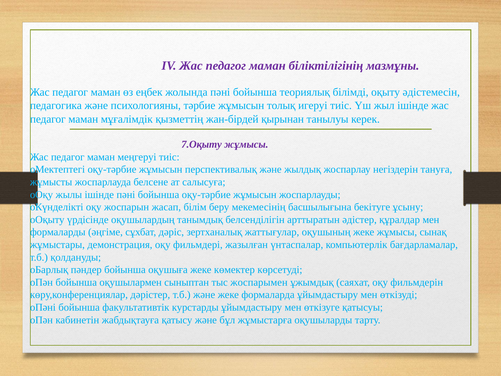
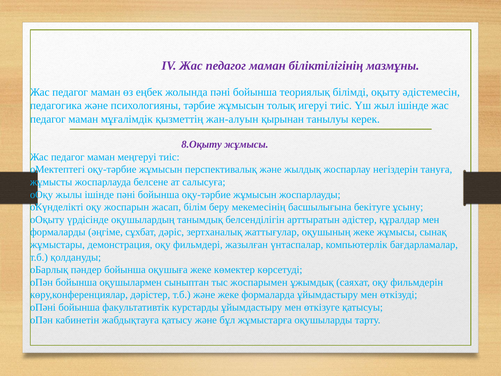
жан-бірдей: жан-бірдей -> жан-алуын
7.Оқыту: 7.Оқыту -> 8.Оқыту
